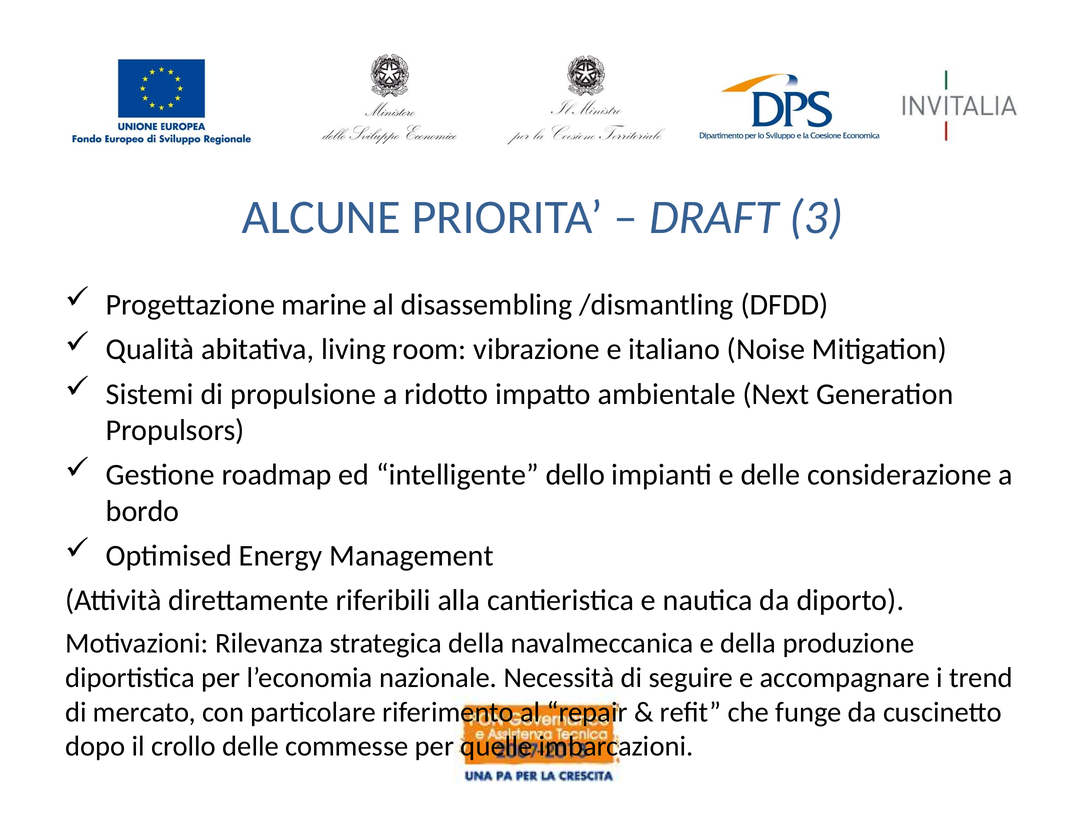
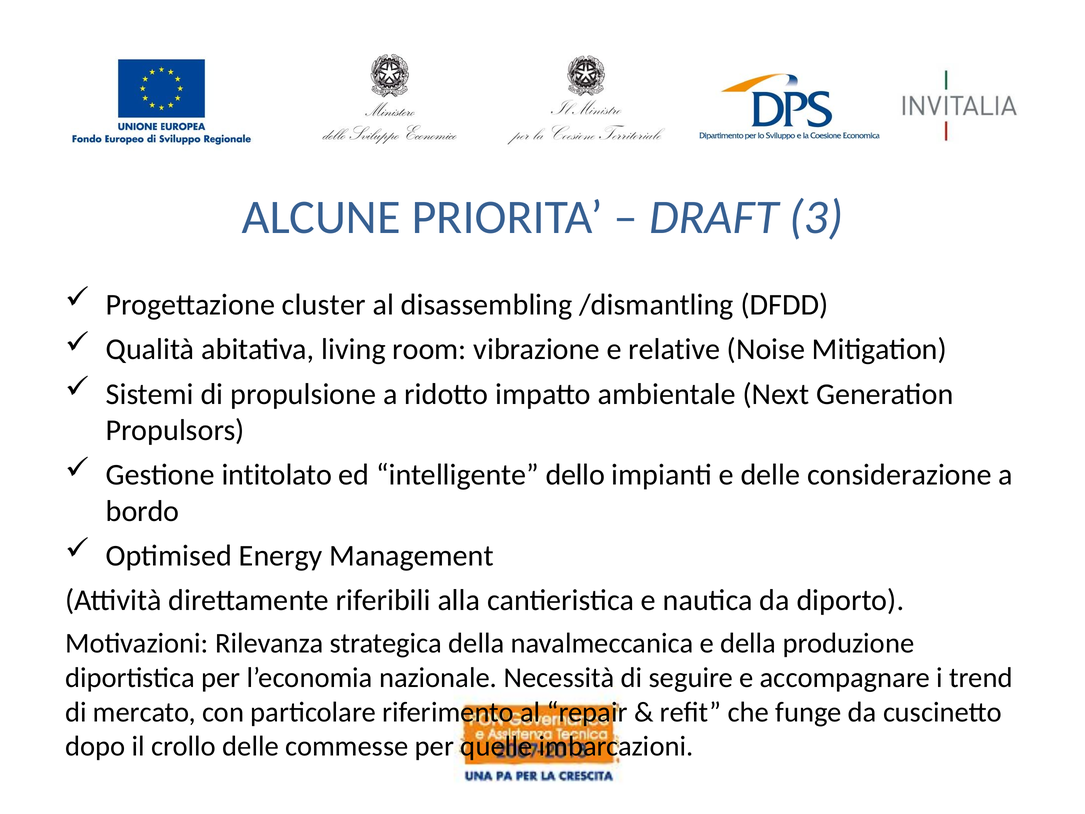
marine: marine -> cluster
italiano: italiano -> relative
roadmap: roadmap -> intitolato
